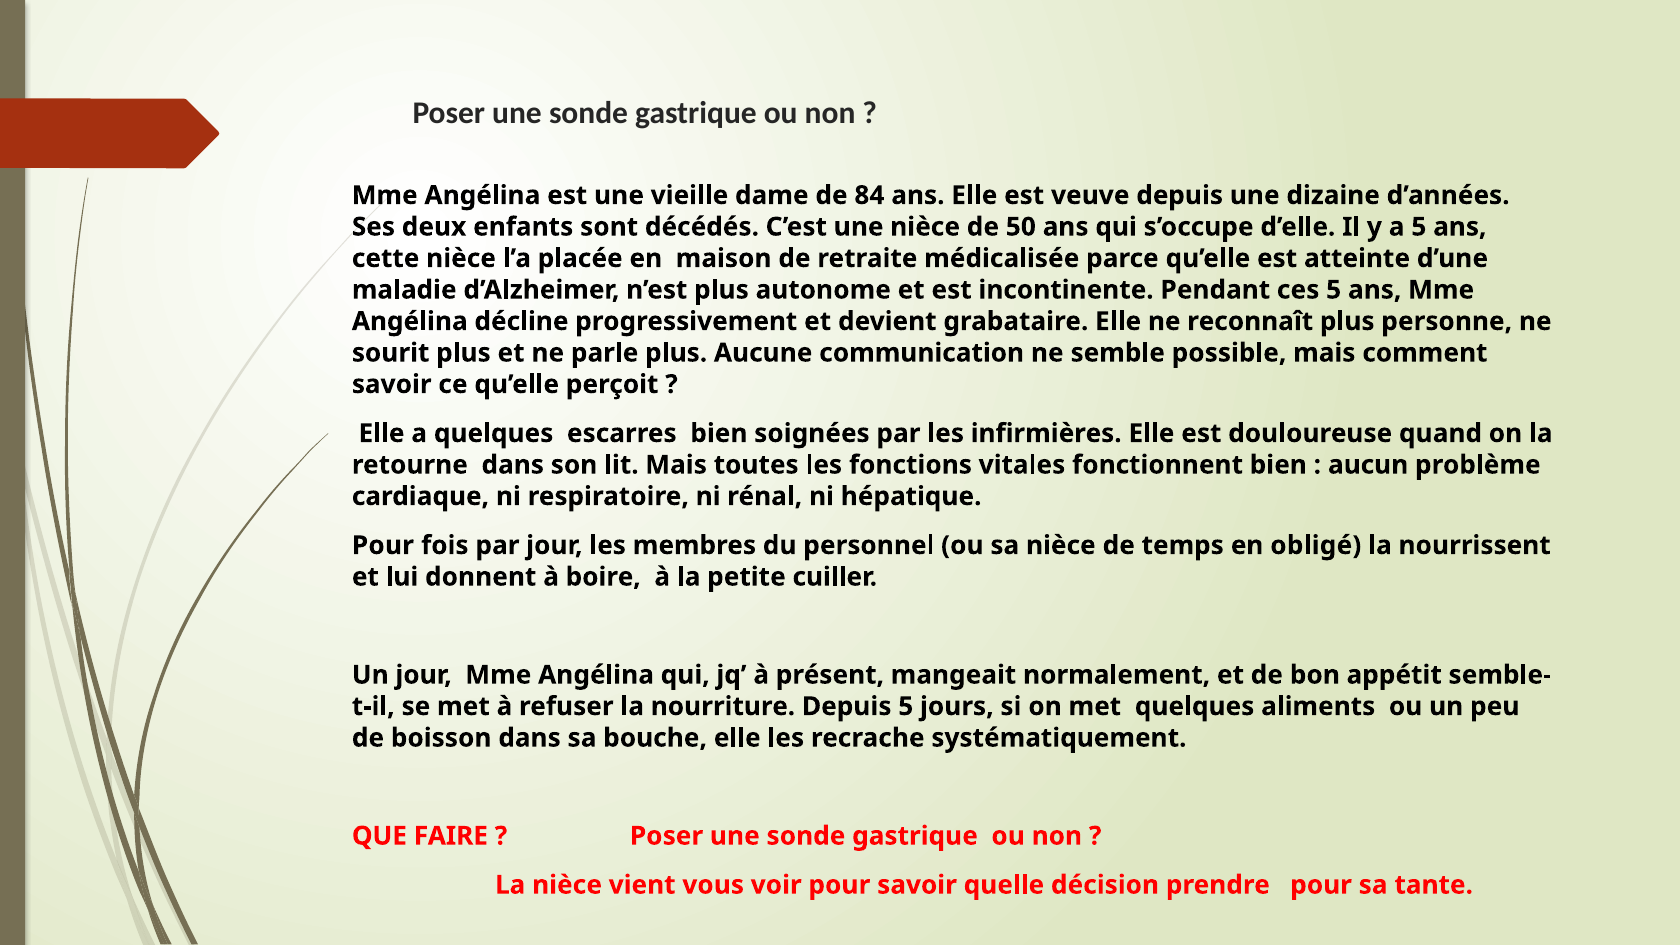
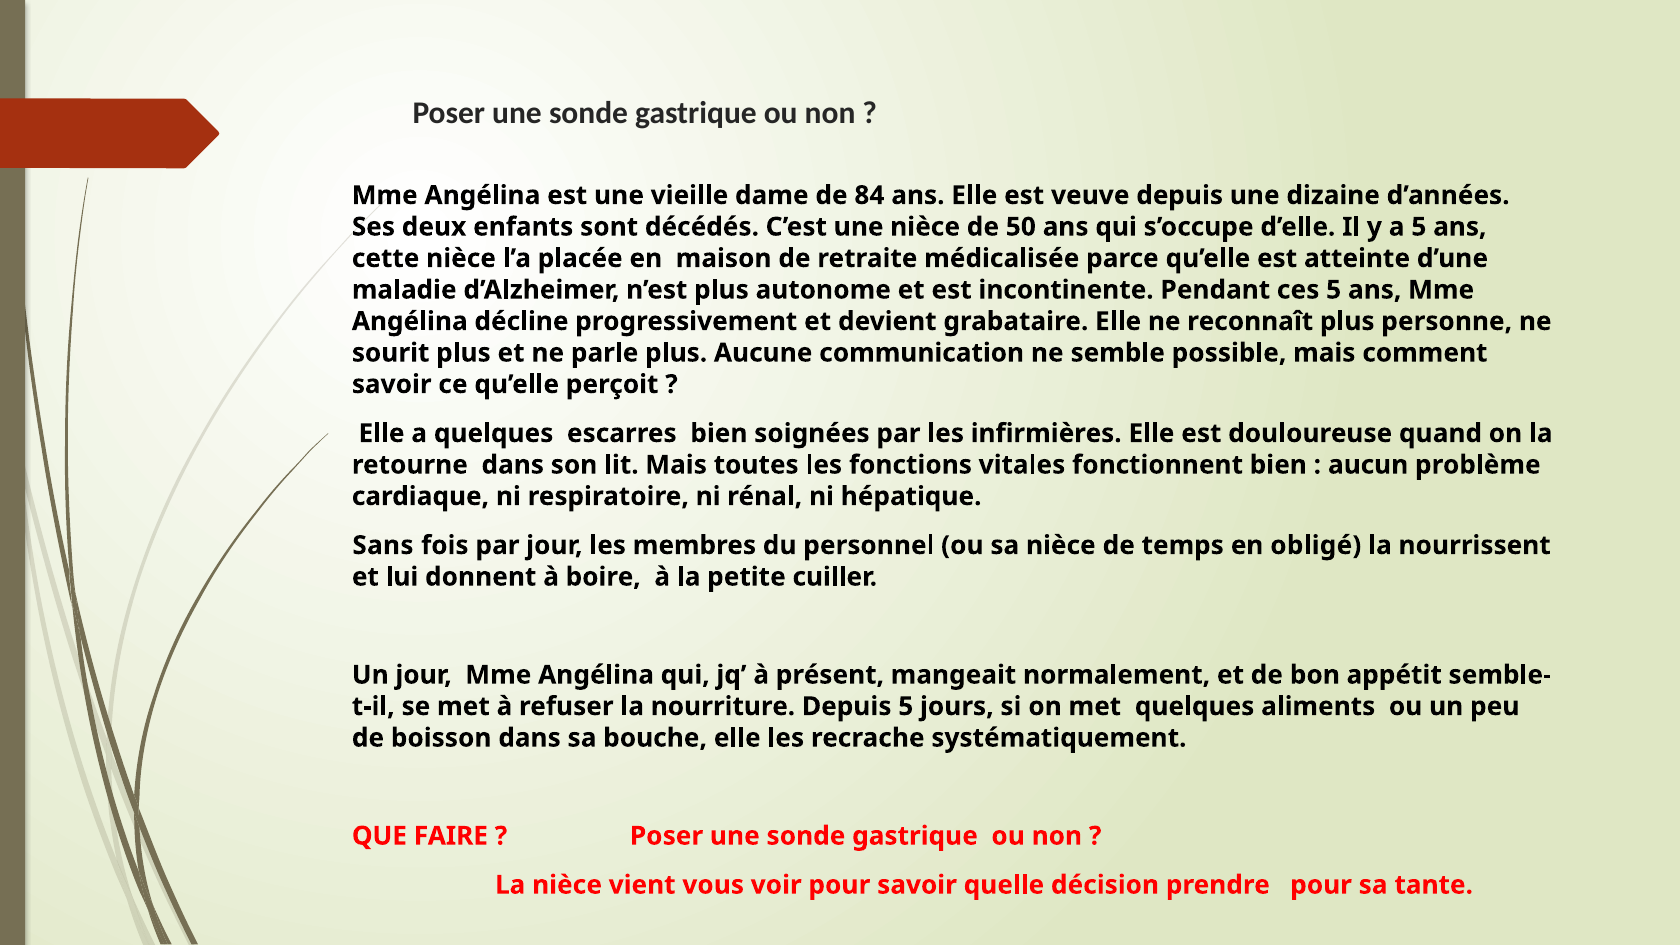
Pour at (383, 545): Pour -> Sans
